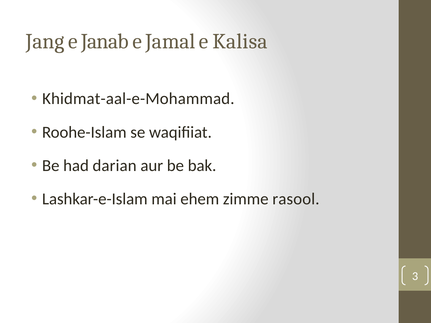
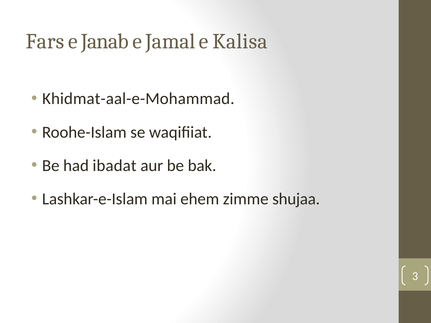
Jang: Jang -> Fars
darian: darian -> ibadat
rasool: rasool -> shujaa
